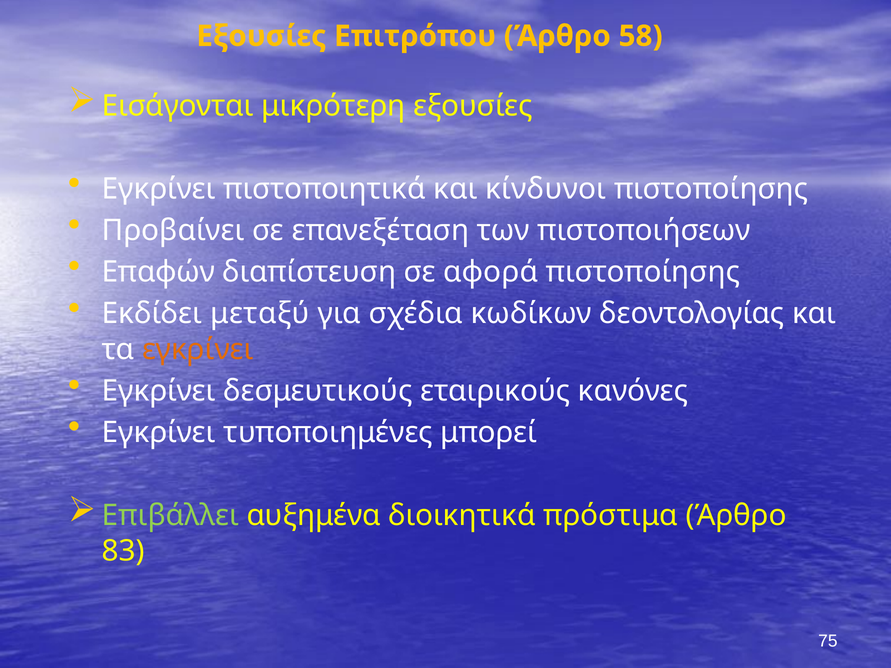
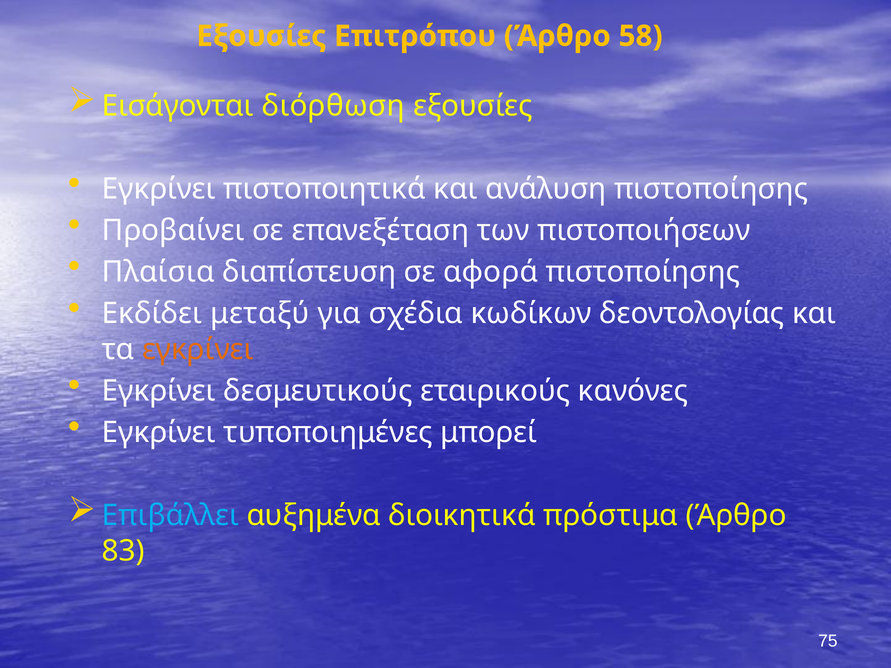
μικρότερη: μικρότερη -> διόρθωση
κίνδυνοι: κίνδυνοι -> ανάλυση
Επαφών: Επαφών -> Πλαίσια
Επιβάλλει colour: light green -> light blue
